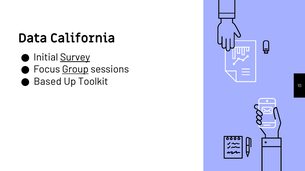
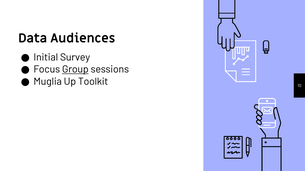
California: California -> Audiences
Survey underline: present -> none
Based: Based -> Muglia
